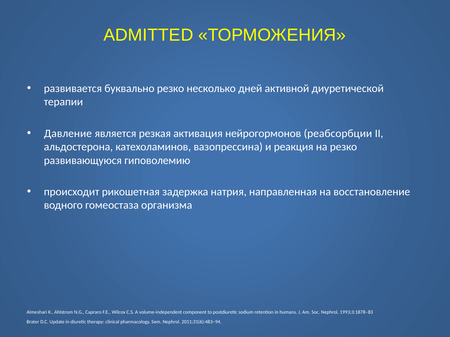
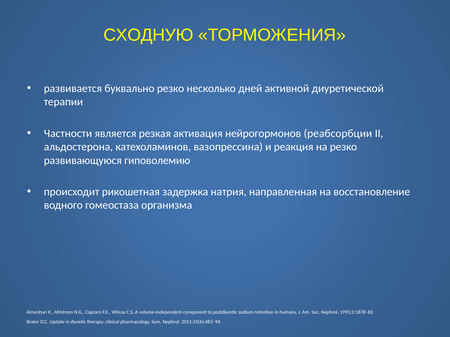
ADMITTED: ADMITTED -> СХОДНУЮ
Давление: Давление -> Частности
